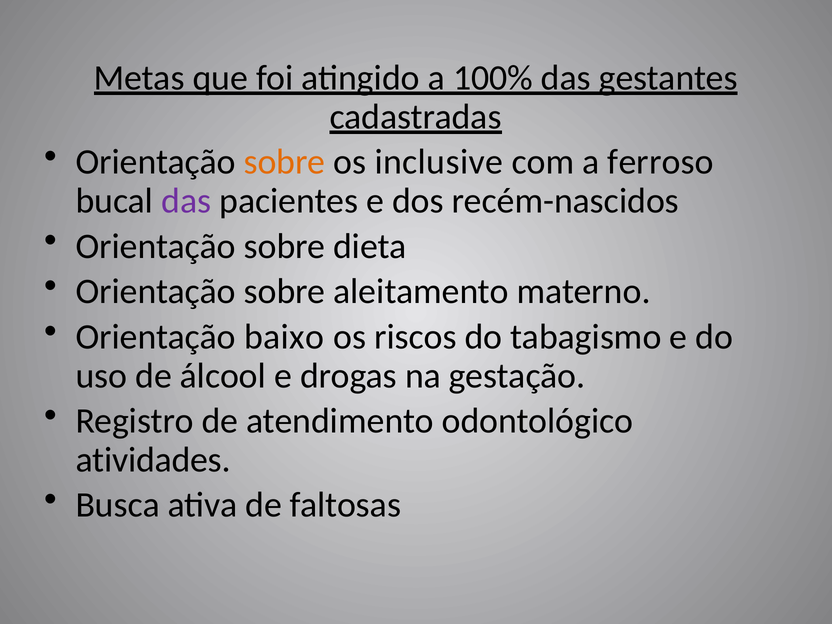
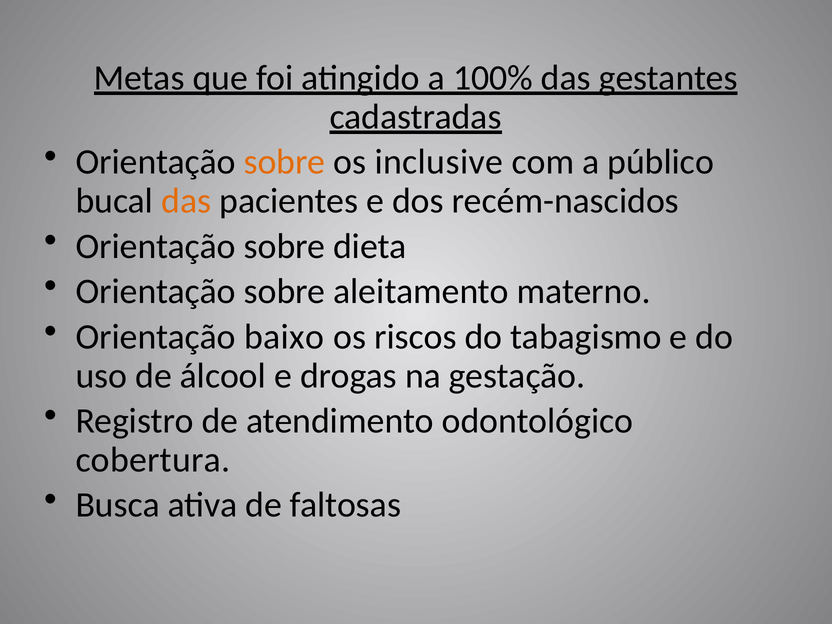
ferroso: ferroso -> público
das at (186, 201) colour: purple -> orange
atividades: atividades -> cobertura
